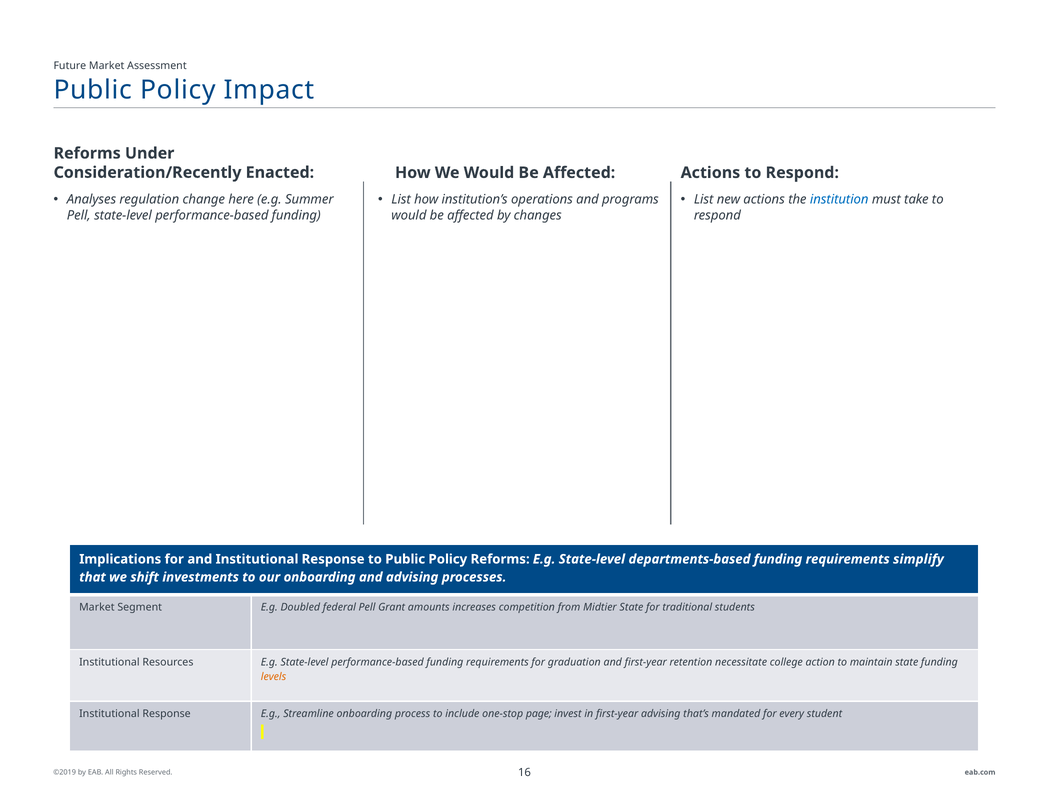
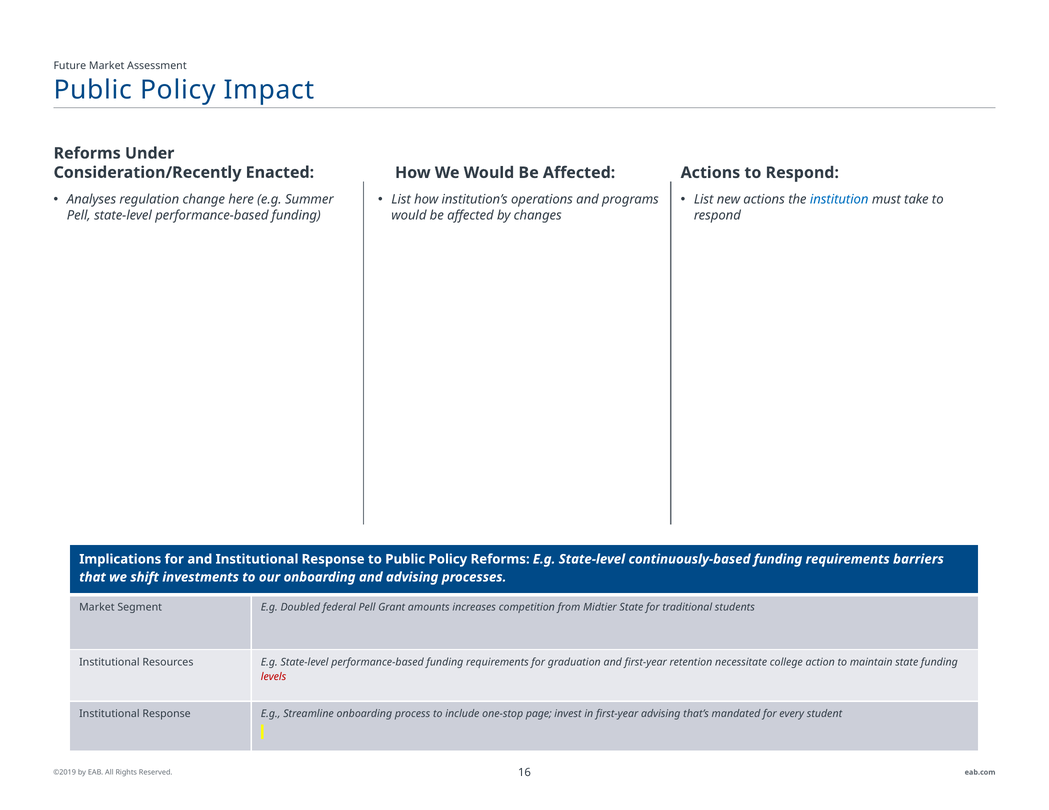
departments-based: departments-based -> continuously-based
simplify: simplify -> barriers
levels colour: orange -> red
